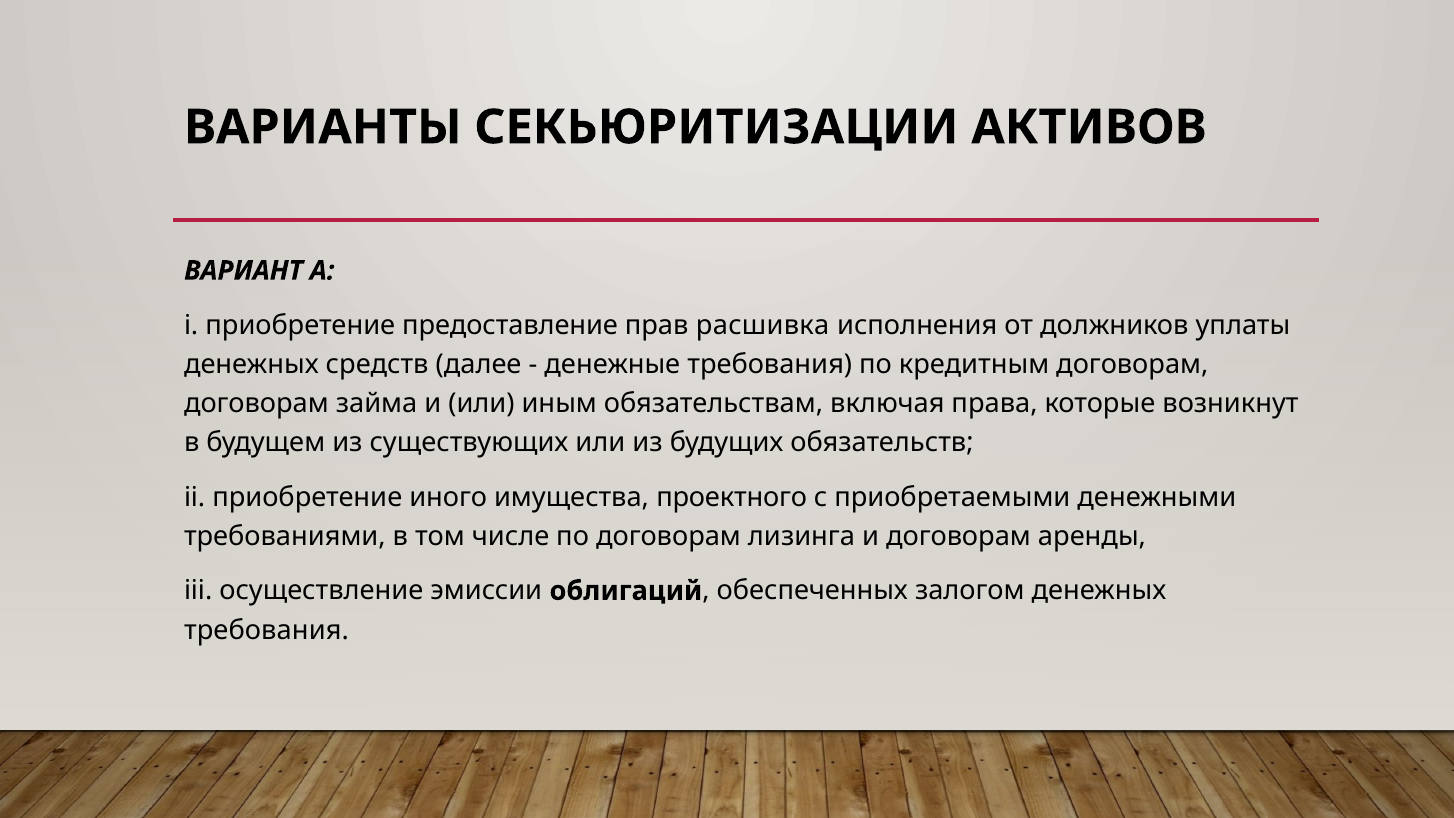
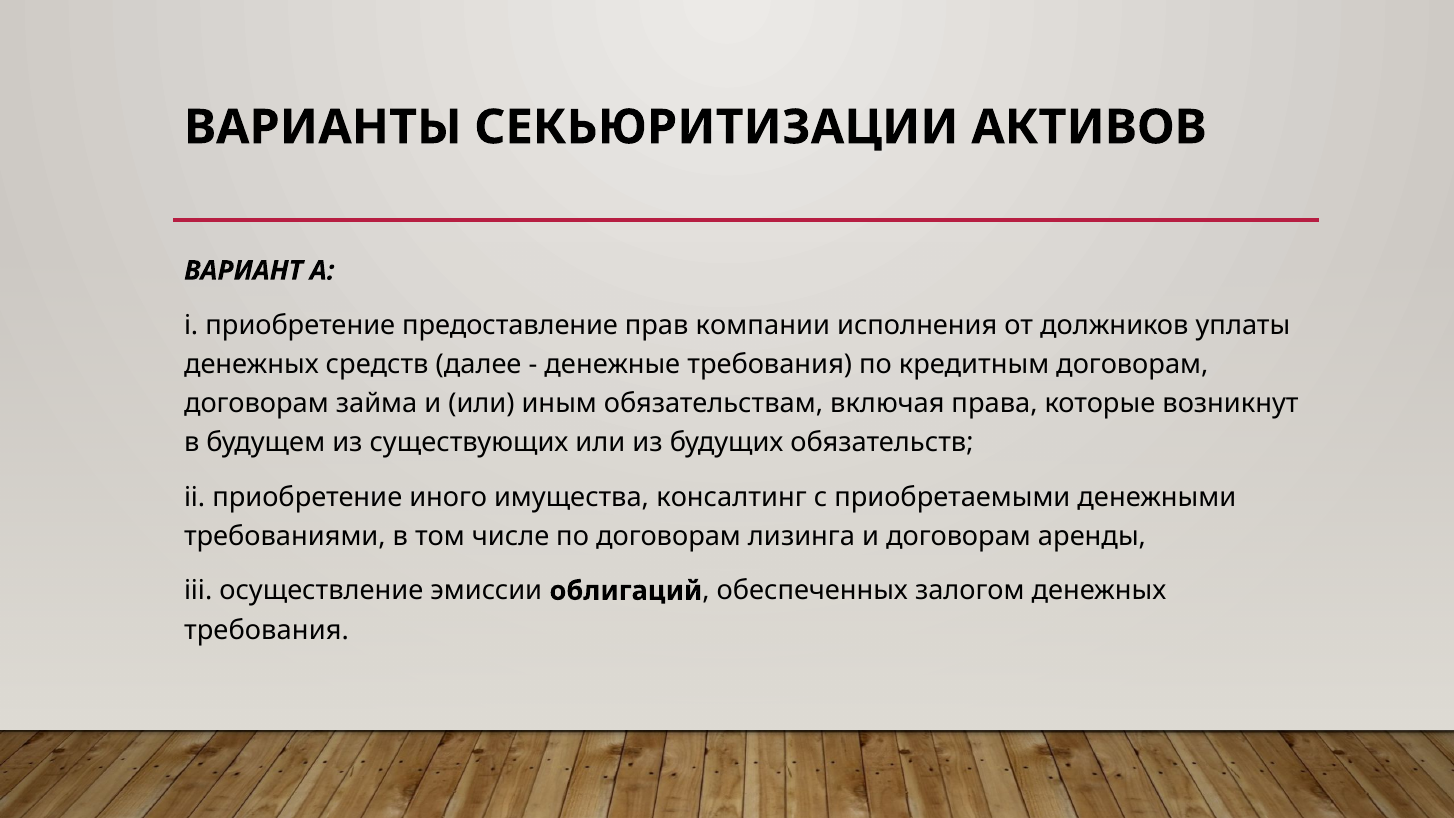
расшивка: расшивка -> компании
проектного: проектного -> консалтинг
